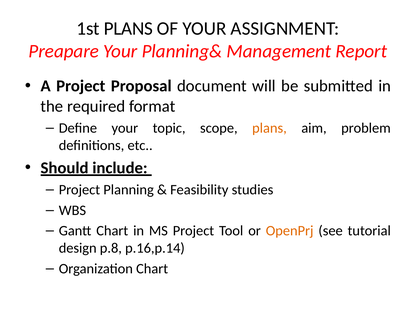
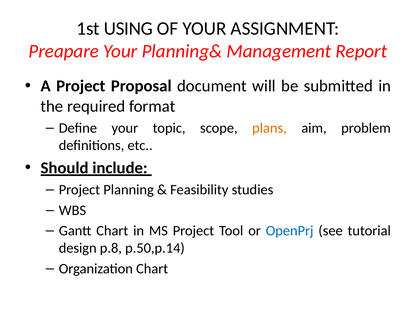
1st PLANS: PLANS -> USING
OpenPrj colour: orange -> blue
p.16,p.14: p.16,p.14 -> p.50,p.14
